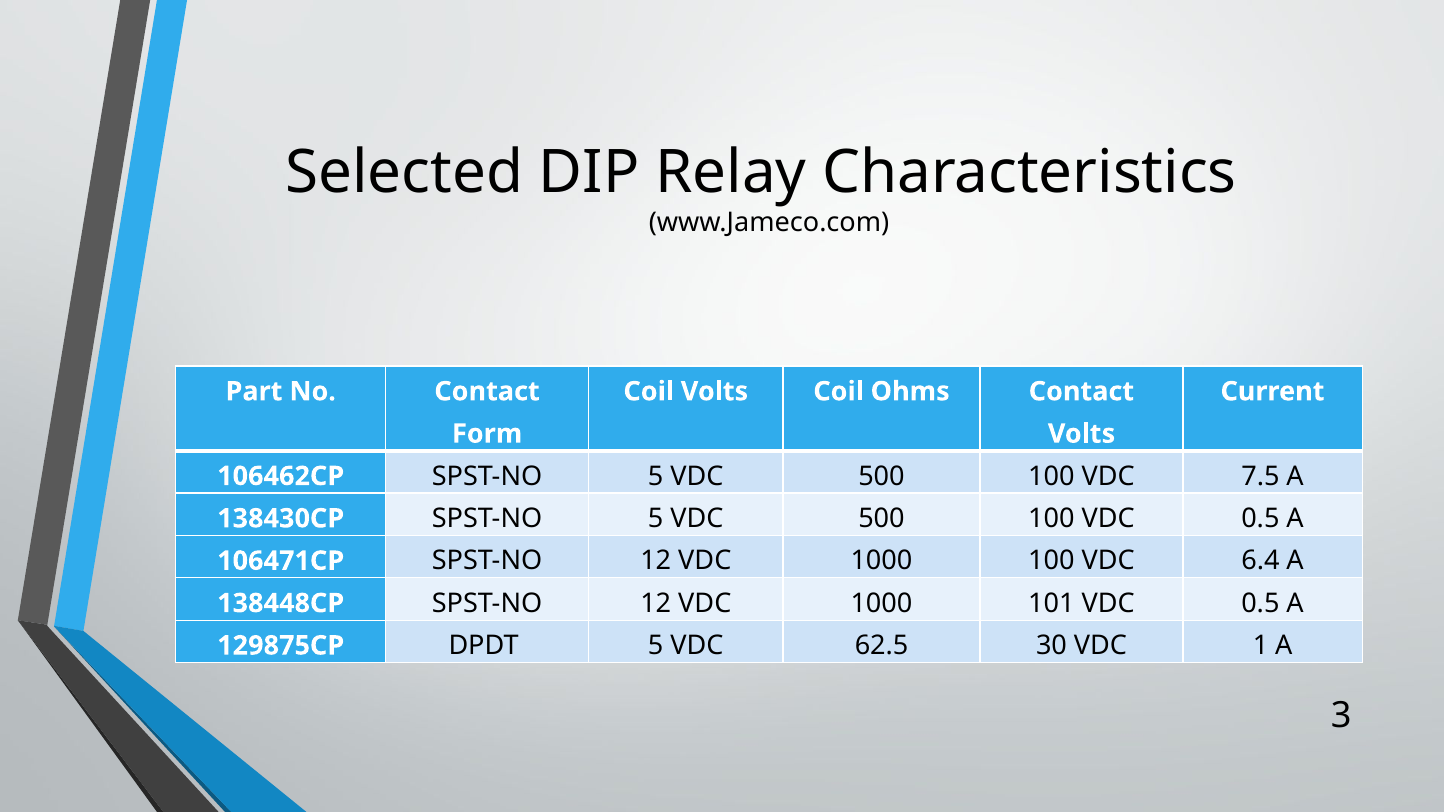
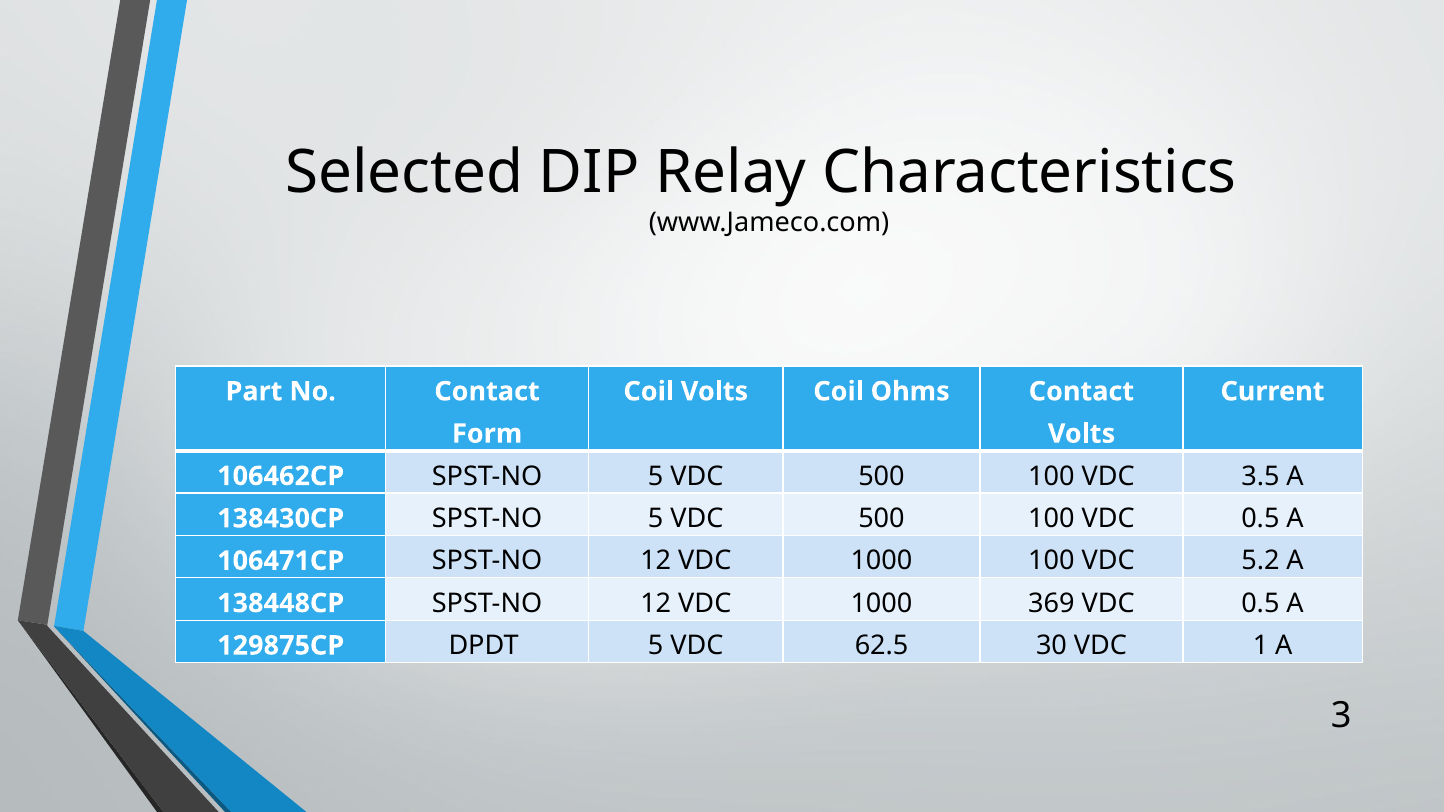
7.5: 7.5 -> 3.5
6.4: 6.4 -> 5.2
101: 101 -> 369
